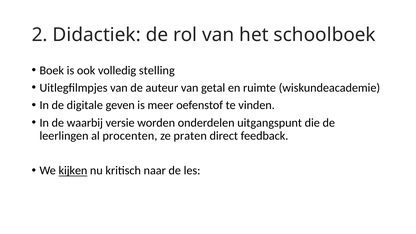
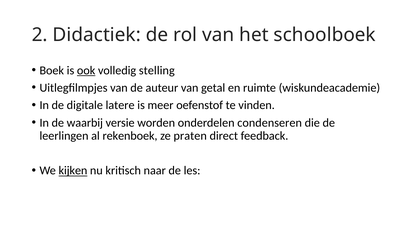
ook underline: none -> present
geven: geven -> latere
uitgangspunt: uitgangspunt -> condenseren
procenten: procenten -> rekenboek
